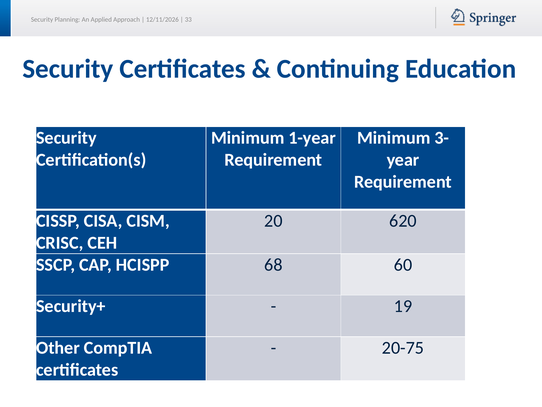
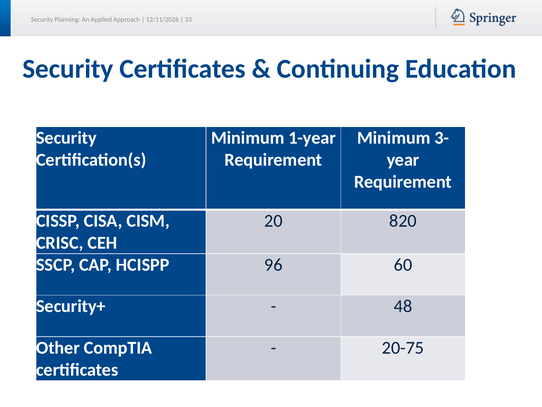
620: 620 -> 820
68: 68 -> 96
19: 19 -> 48
